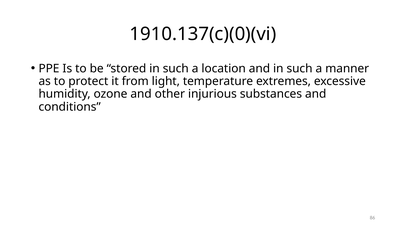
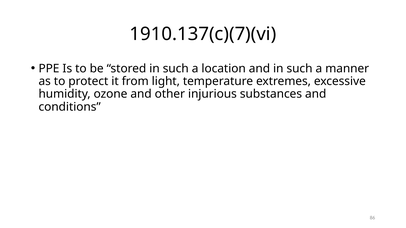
1910.137(c)(0)(vi: 1910.137(c)(0)(vi -> 1910.137(c)(7)(vi
